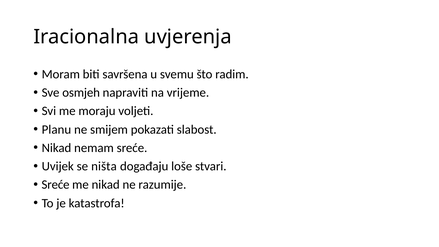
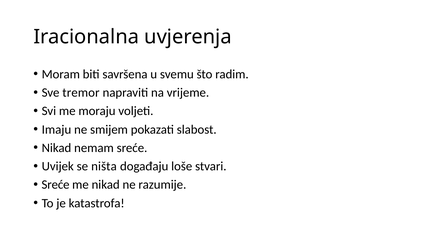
osmjeh: osmjeh -> tremor
Planu: Planu -> Imaju
